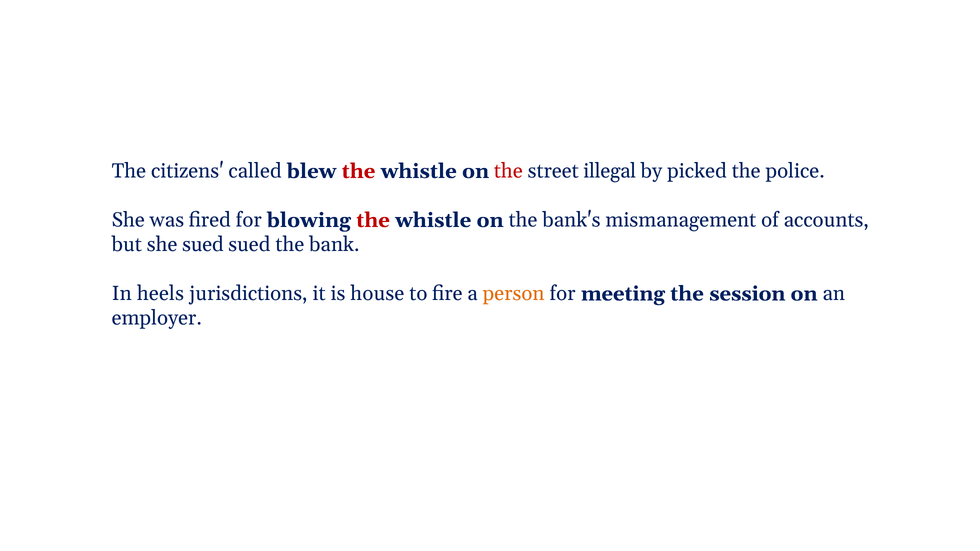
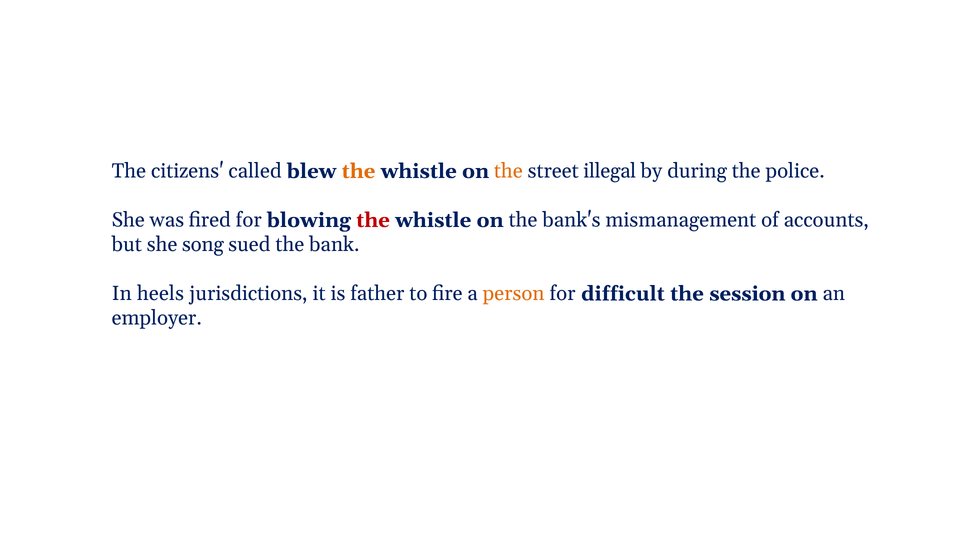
the at (359, 171) colour: red -> orange
the at (508, 171) colour: red -> orange
picked: picked -> during
she sued: sued -> song
house: house -> father
meeting: meeting -> difficult
